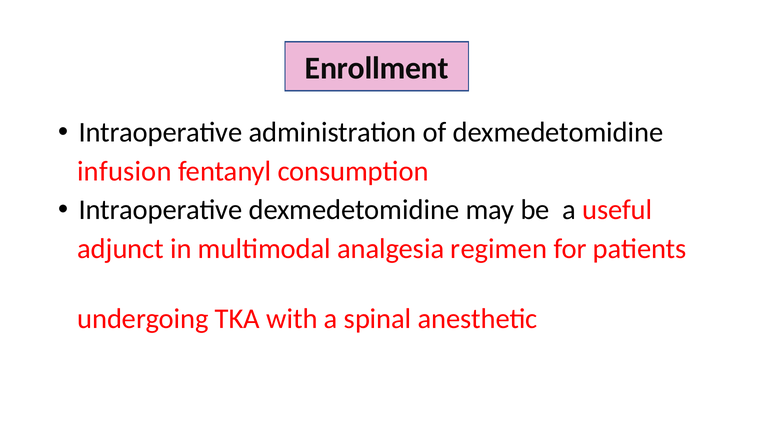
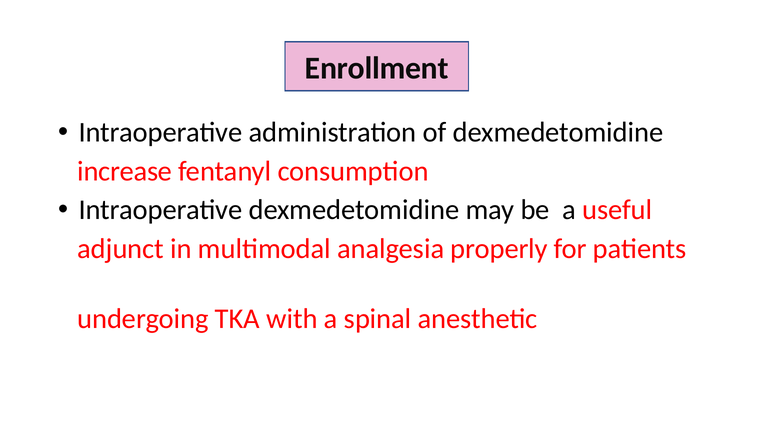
infusion: infusion -> increase
regimen: regimen -> properly
